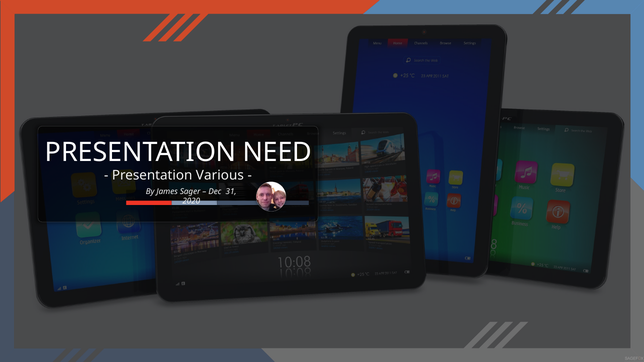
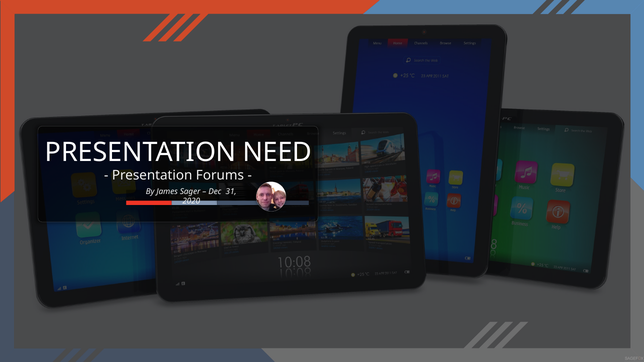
Various: Various -> Forums
